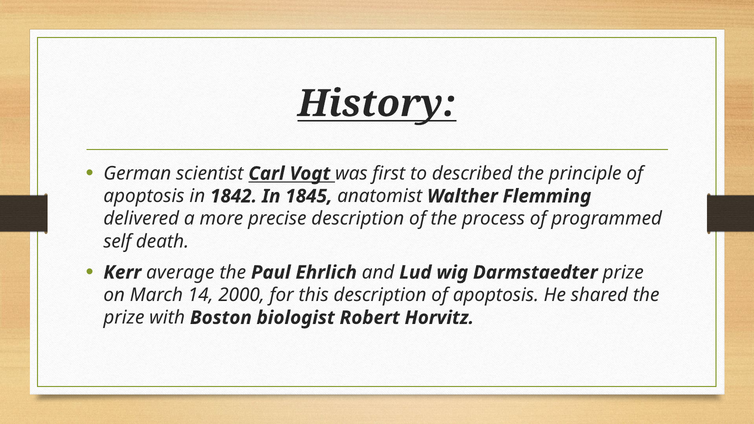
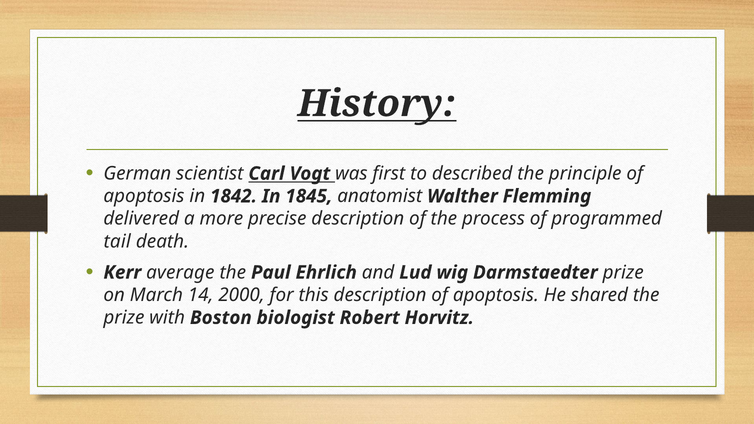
self: self -> tail
